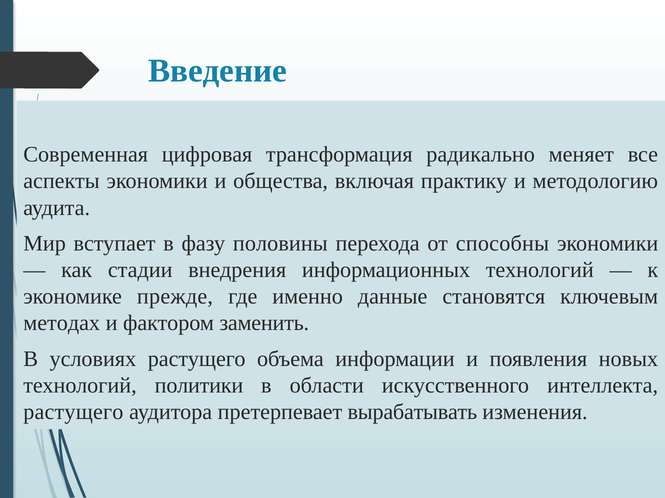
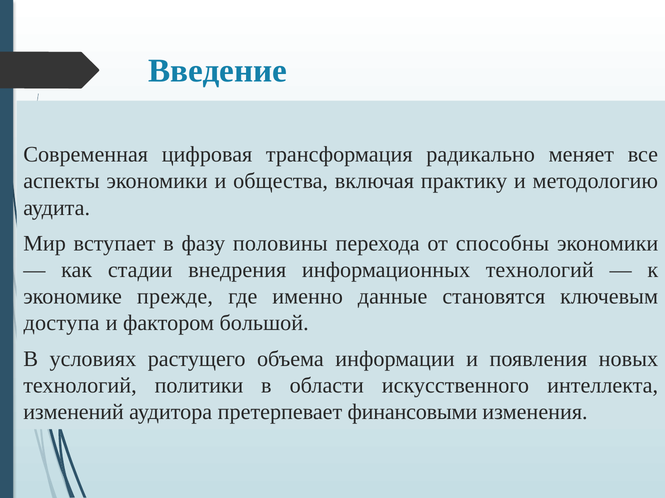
методах: методах -> доступа
заменить: заменить -> большой
растущего at (73, 413): растущего -> изменений
вырабатывать: вырабатывать -> финансовыми
